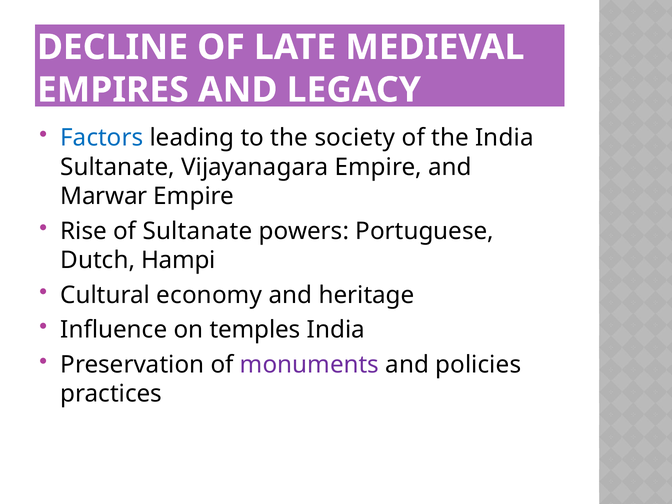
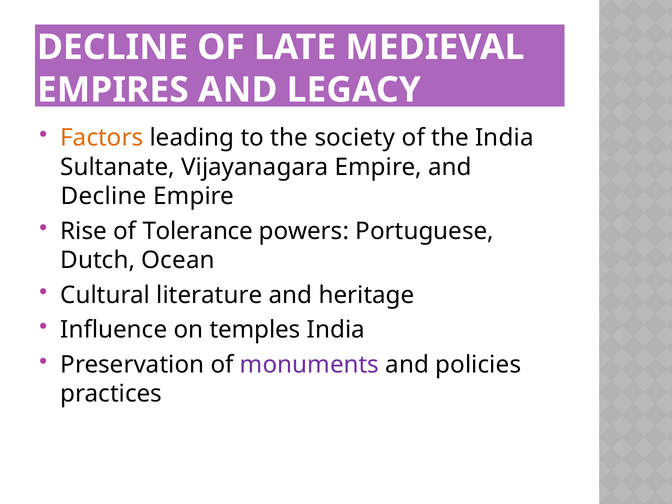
Factors colour: blue -> orange
Marwar at (104, 196): Marwar -> Decline
of Sultanate: Sultanate -> Tolerance
Hampi: Hampi -> Ocean
economy: economy -> literature
